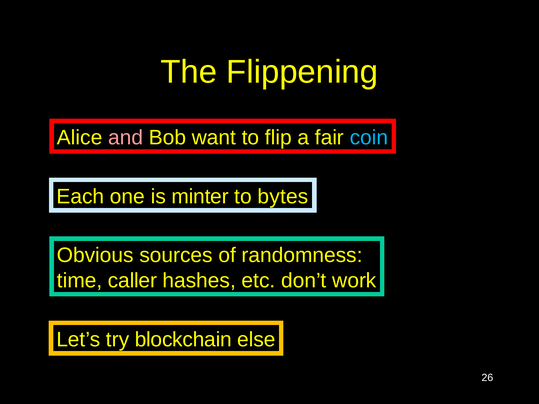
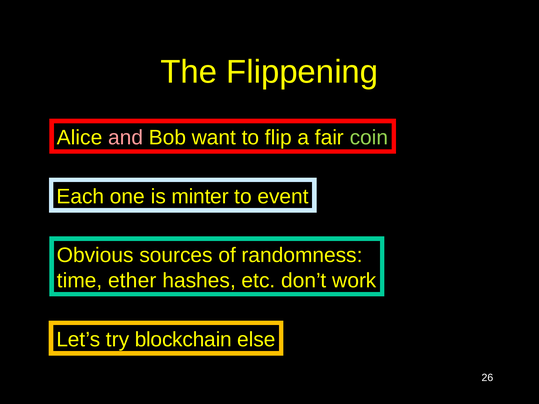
coin colour: light blue -> light green
bytes: bytes -> event
caller: caller -> ether
